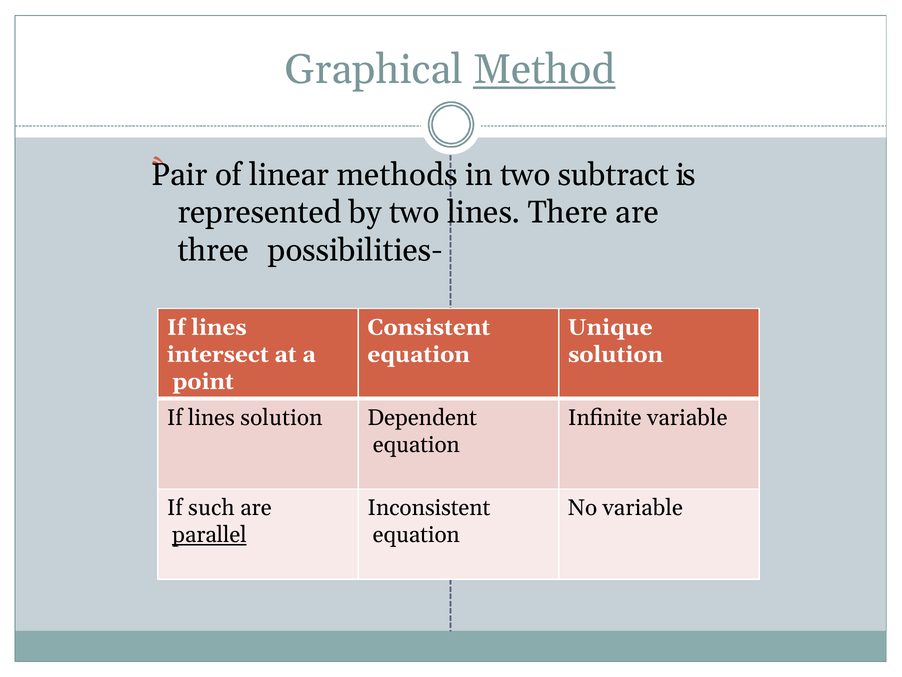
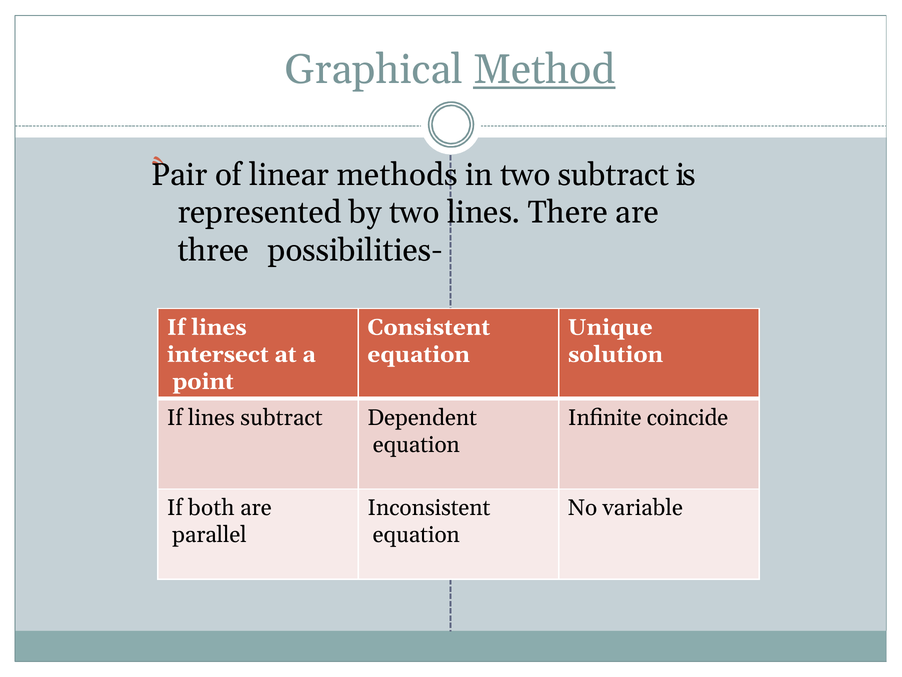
lines solution: solution -> subtract
Infinite variable: variable -> coincide
such: such -> both
parallel underline: present -> none
